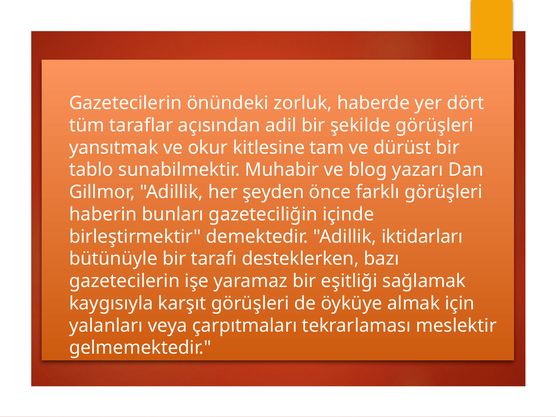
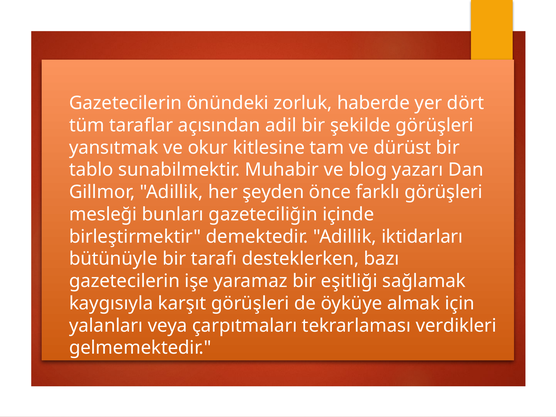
haberin: haberin -> mesleği
meslektir: meslektir -> verdikleri
